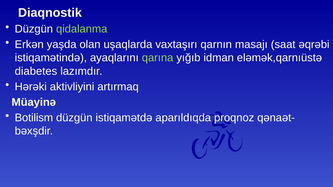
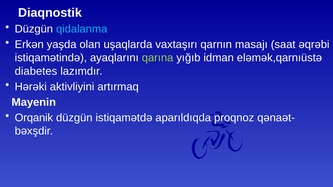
qidalanma colour: light green -> light blue
Müayinə: Müayinə -> Mayenin
Botilism: Botilism -> Orqanik
